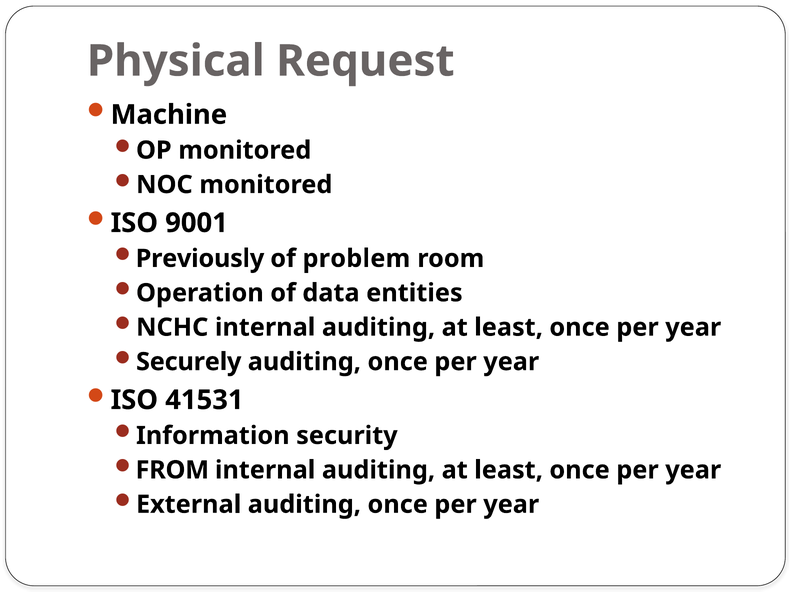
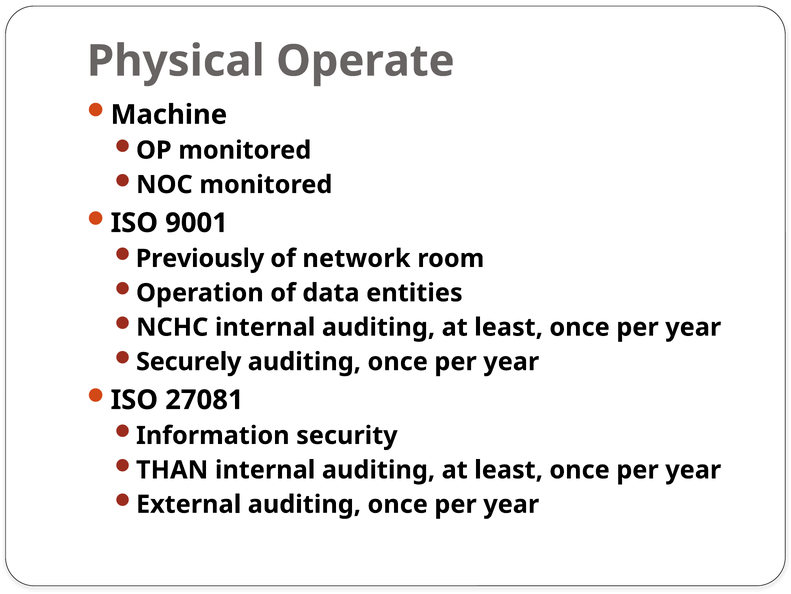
Request: Request -> Operate
problem: problem -> network
41531: 41531 -> 27081
FROM: FROM -> THAN
